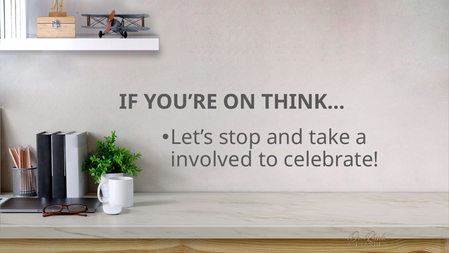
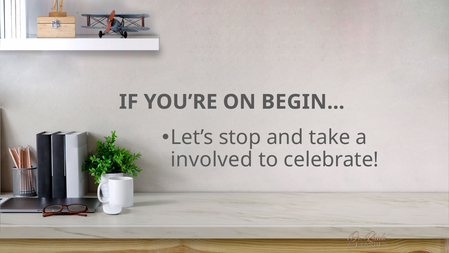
THINK…: THINK… -> BEGIN…
